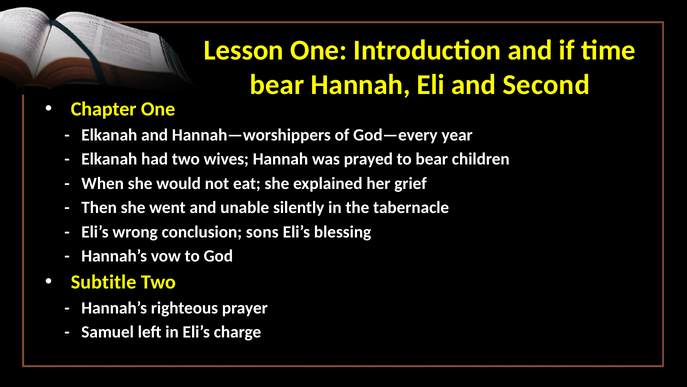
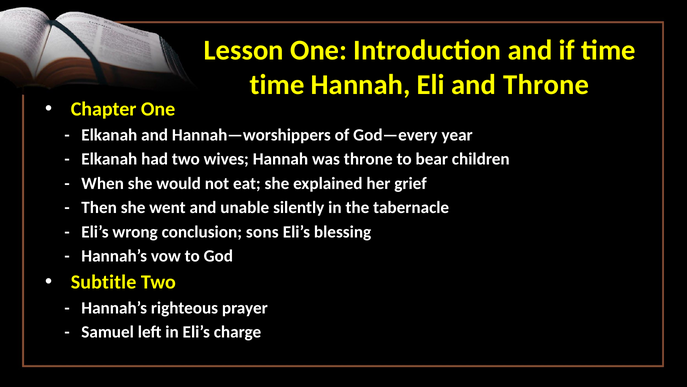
bear at (277, 85): bear -> time
and Second: Second -> Throne
was prayed: prayed -> throne
